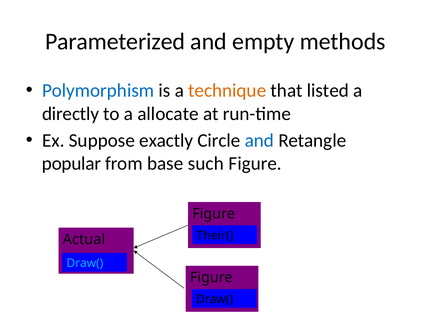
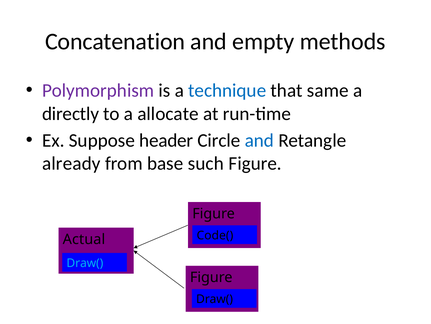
Parameterized: Parameterized -> Concatenation
Polymorphism colour: blue -> purple
technique colour: orange -> blue
listed: listed -> same
exactly: exactly -> header
popular: popular -> already
Their(: Their( -> Code(
